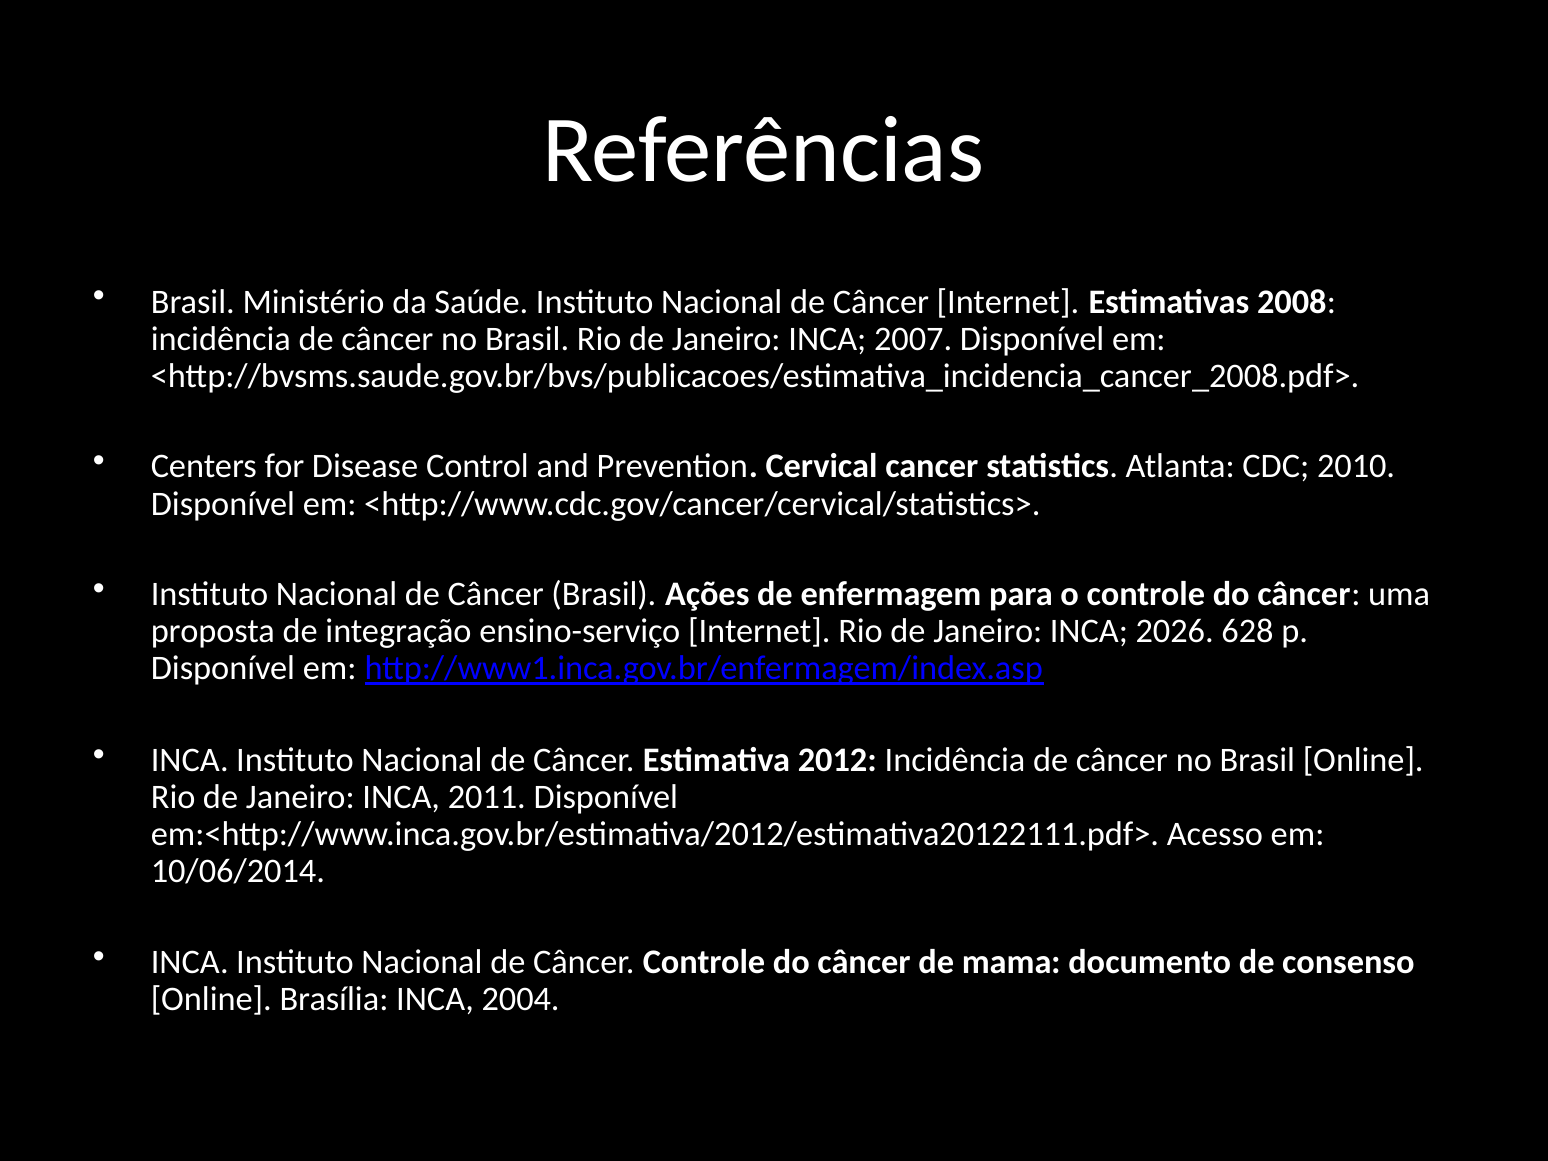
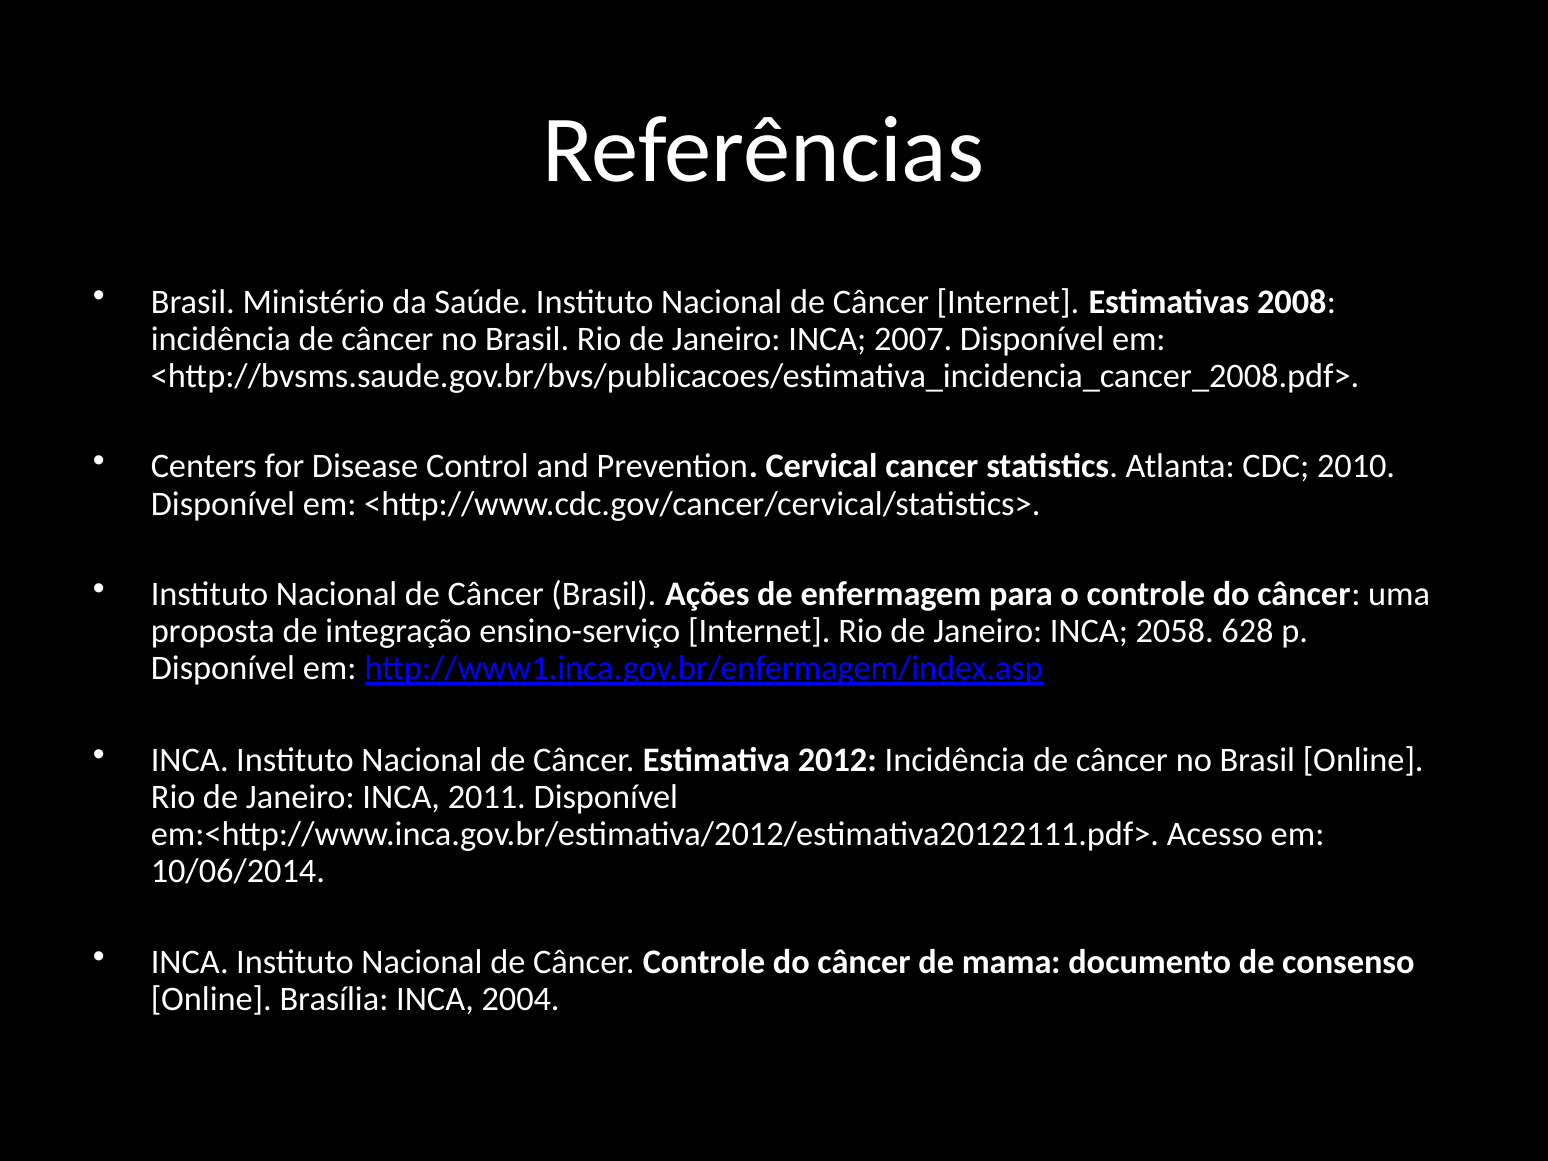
2026: 2026 -> 2058
